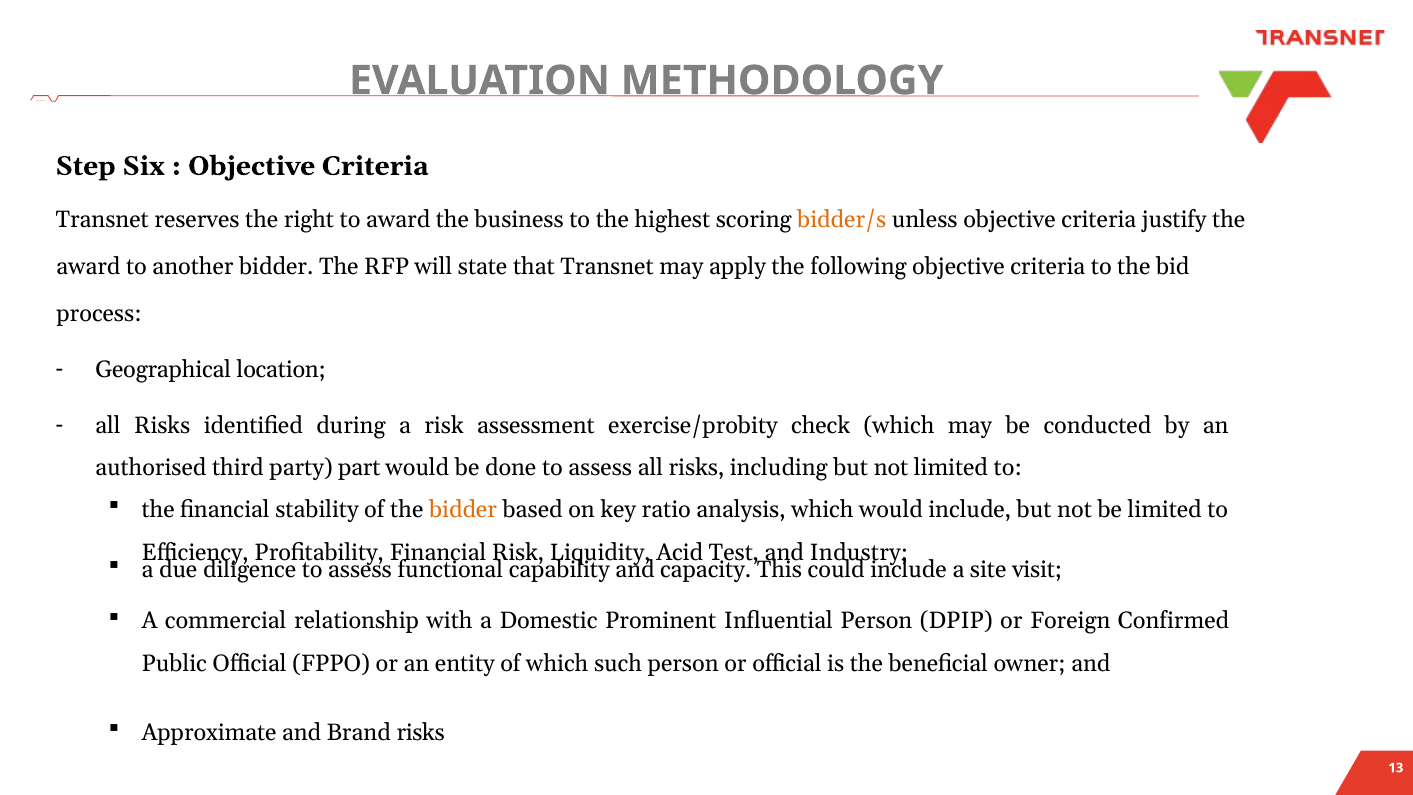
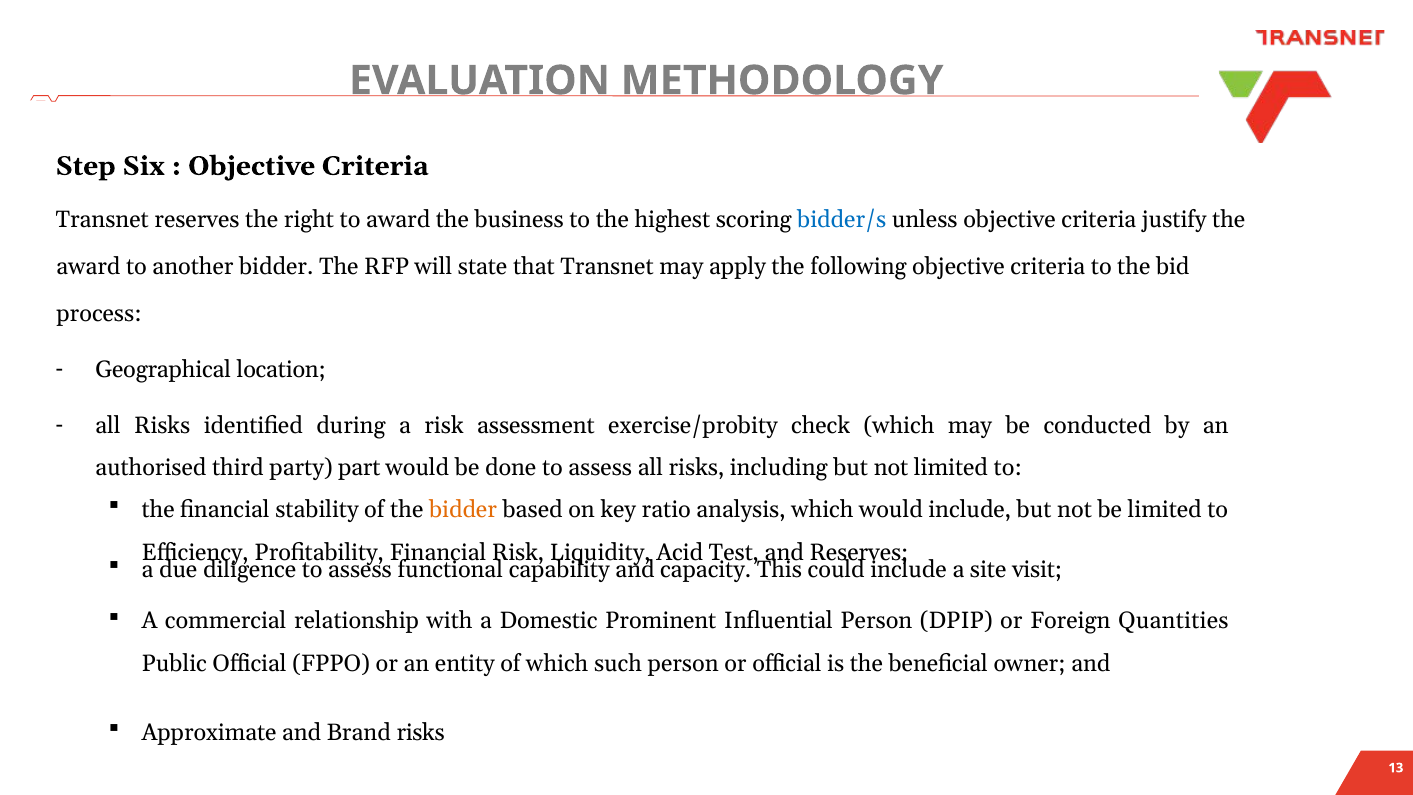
bidder/s colour: orange -> blue
and Industry: Industry -> Reserves
Confirmed: Confirmed -> Quantities
